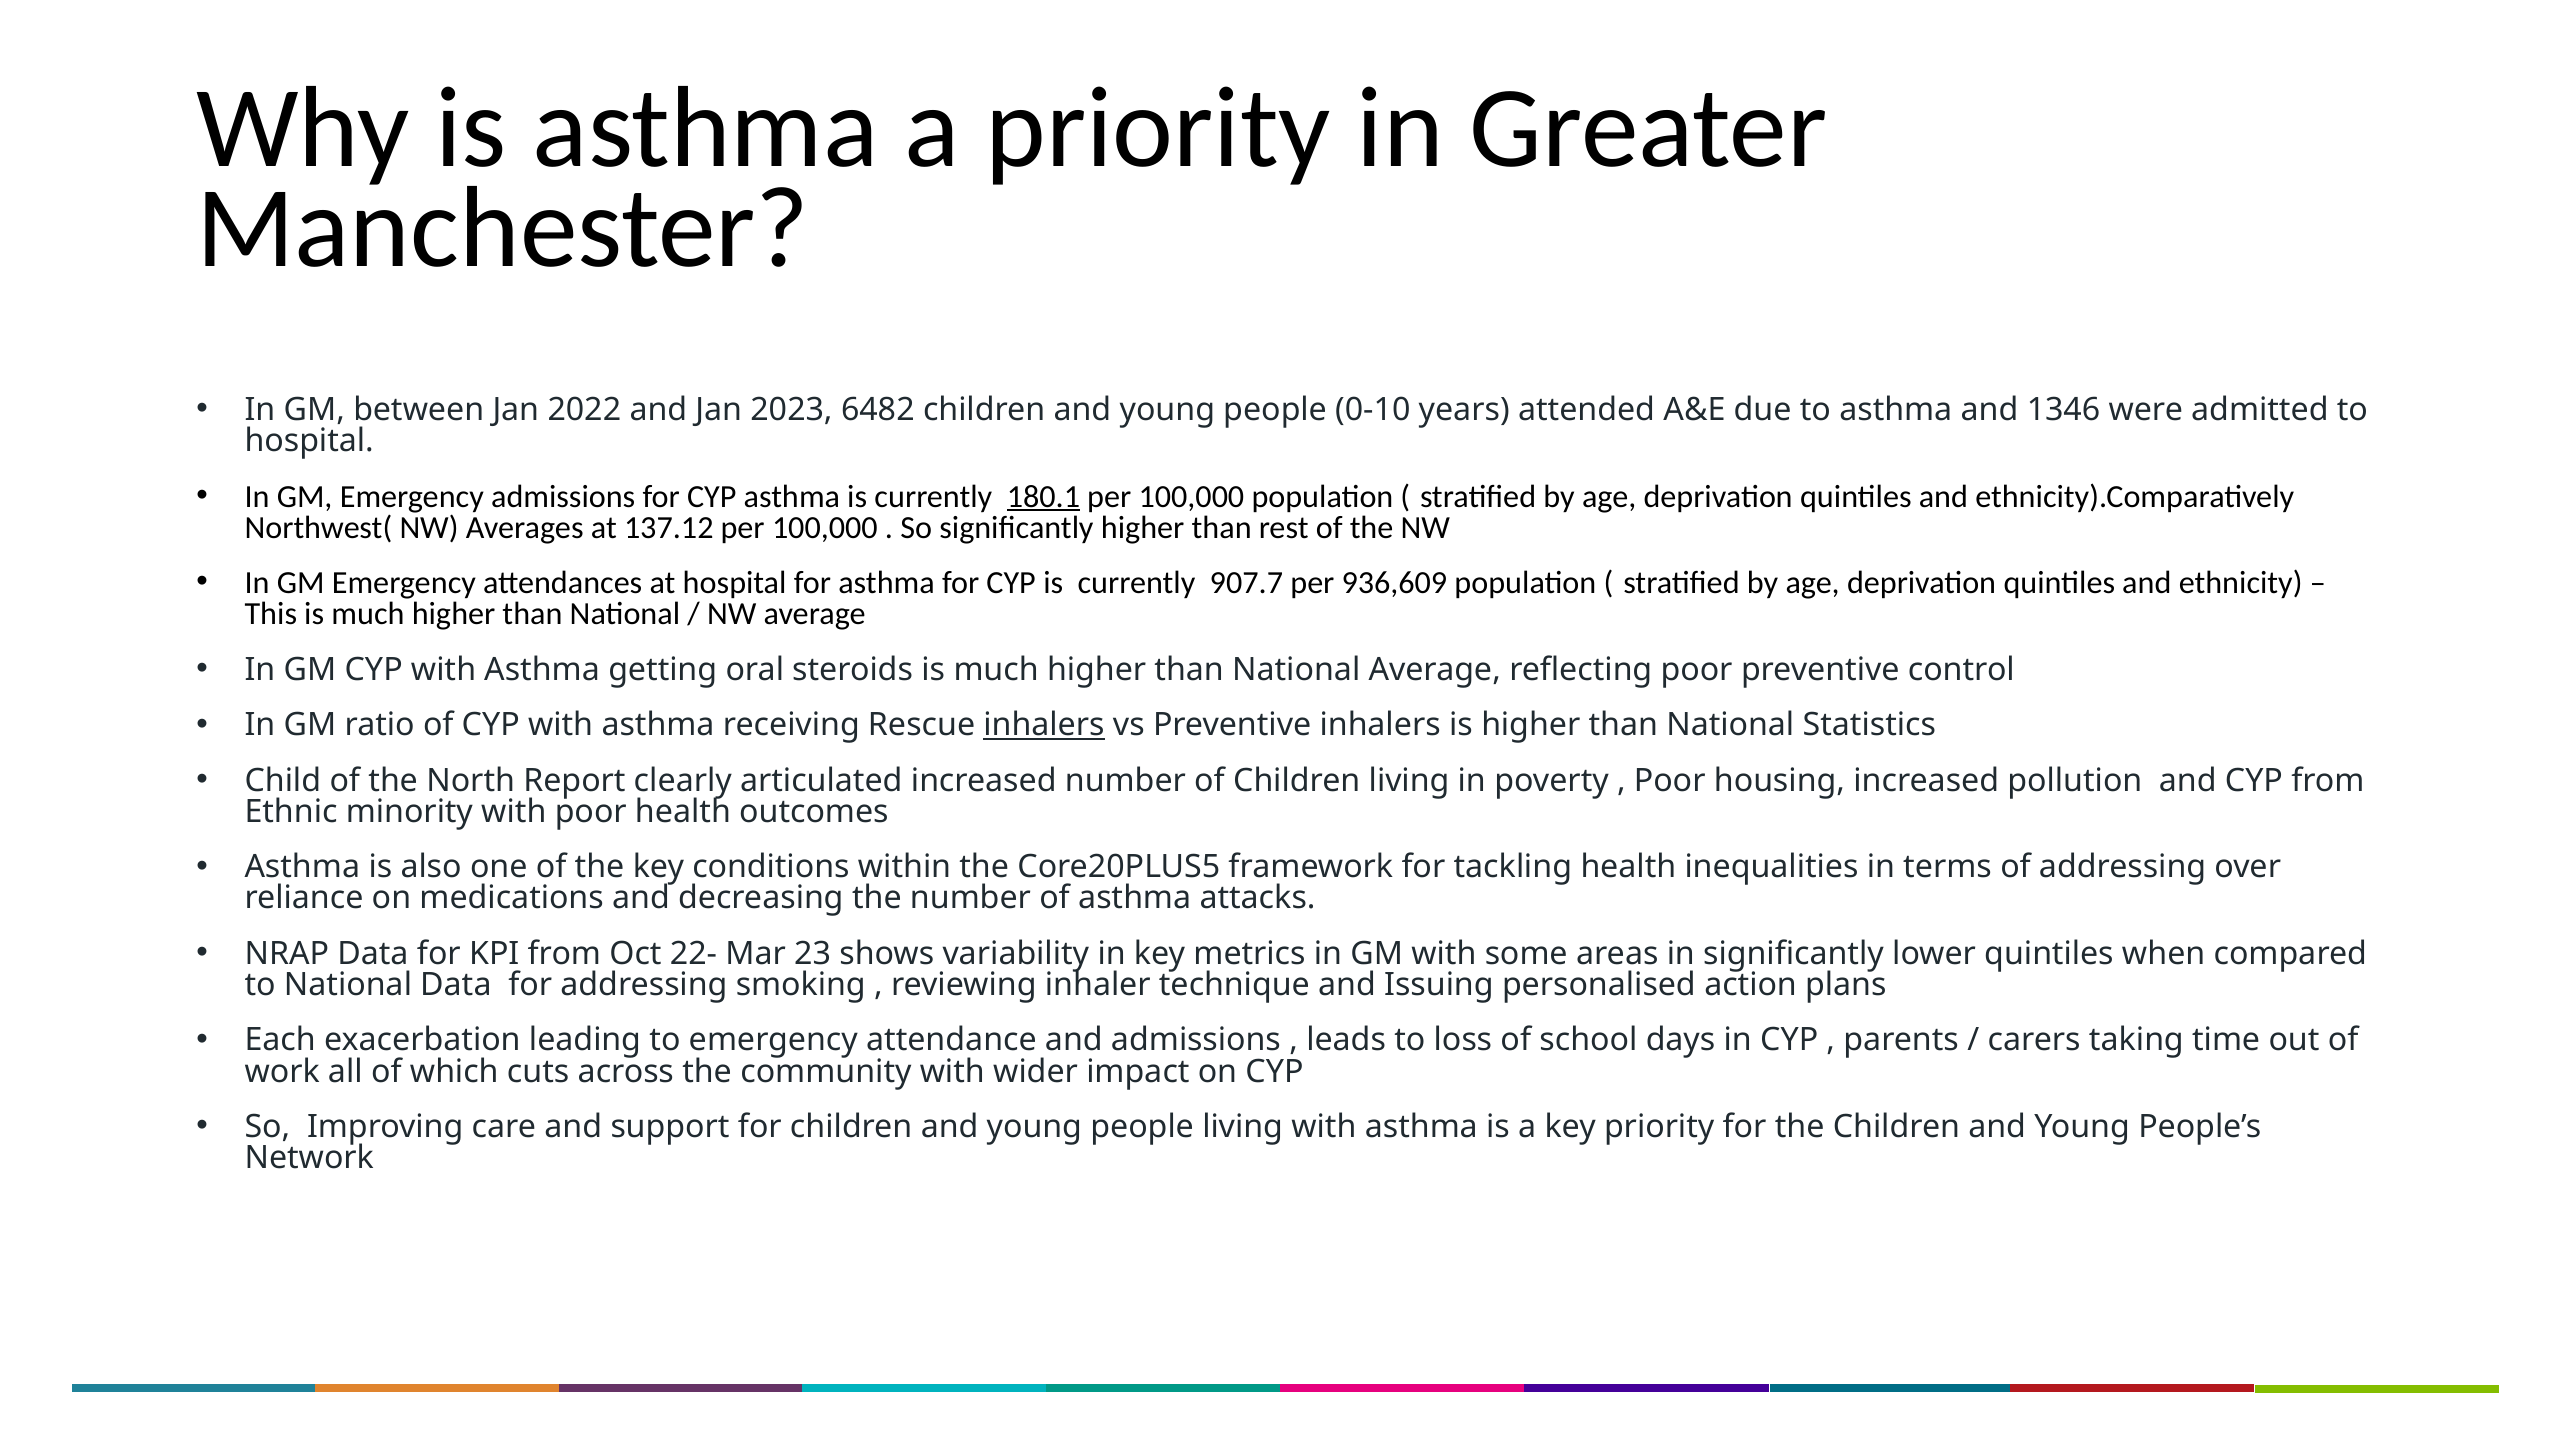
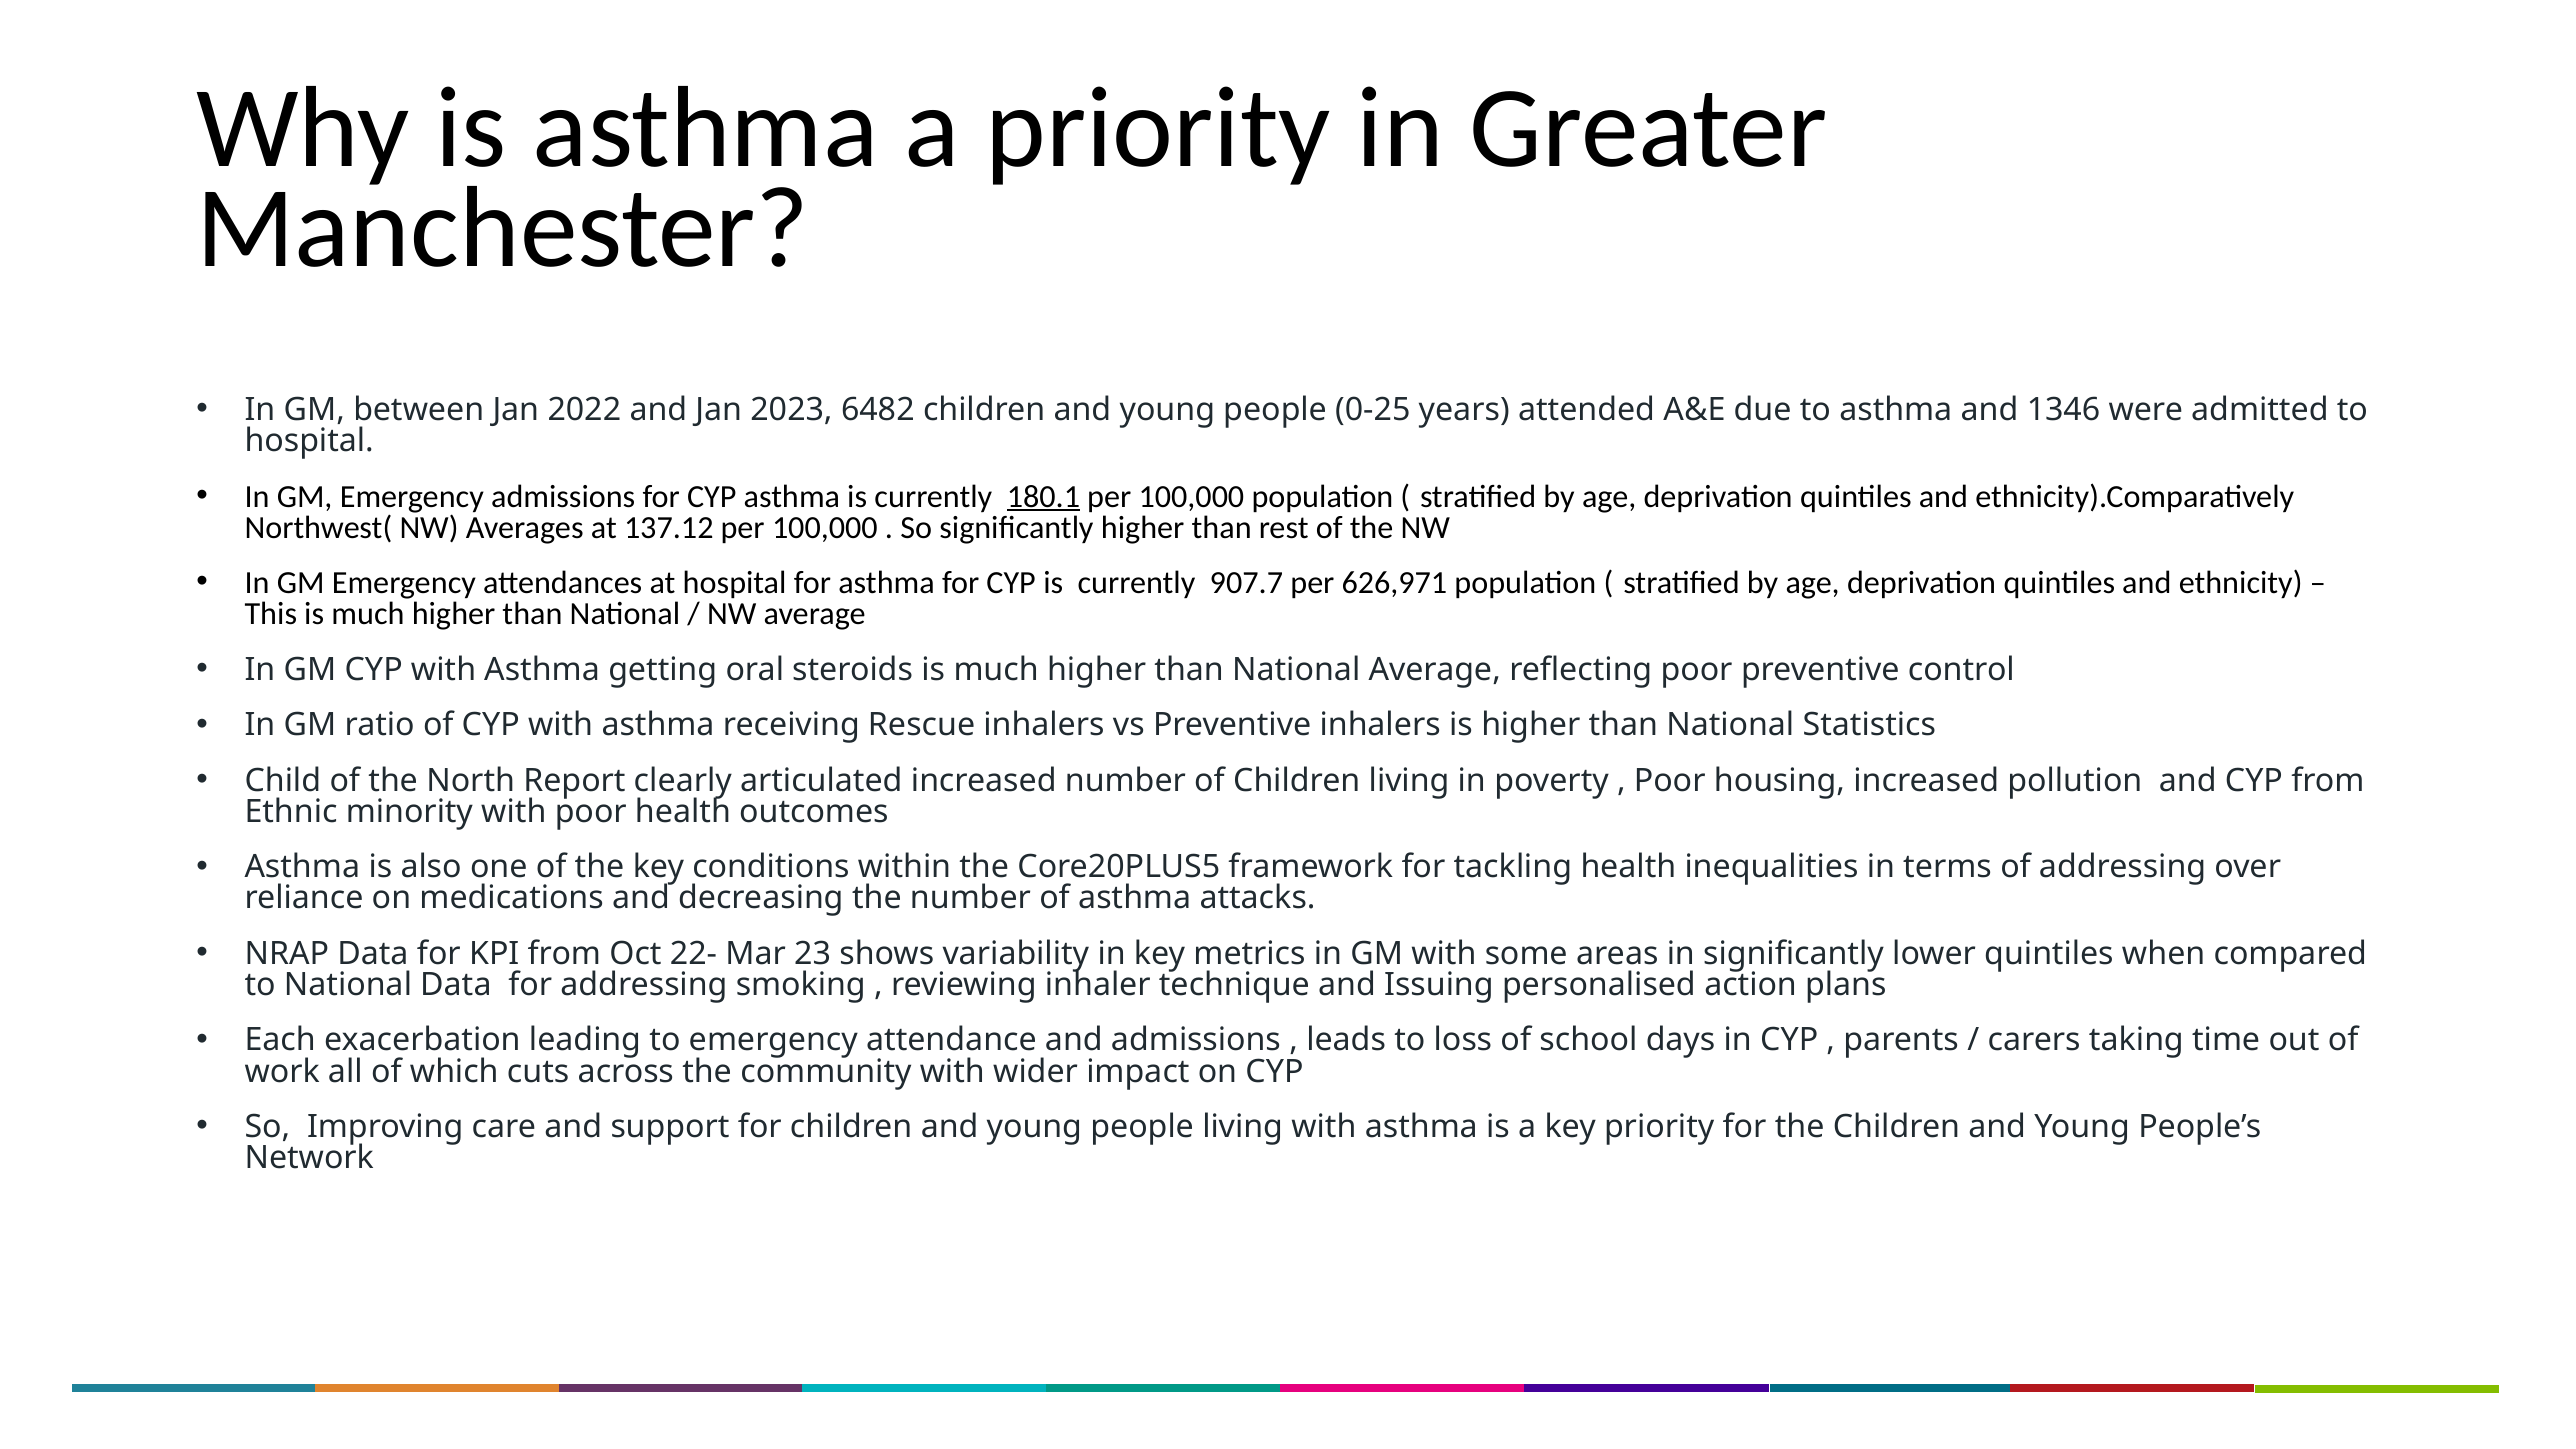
0-10: 0-10 -> 0-25
936,609: 936,609 -> 626,971
inhalers at (1044, 725) underline: present -> none
